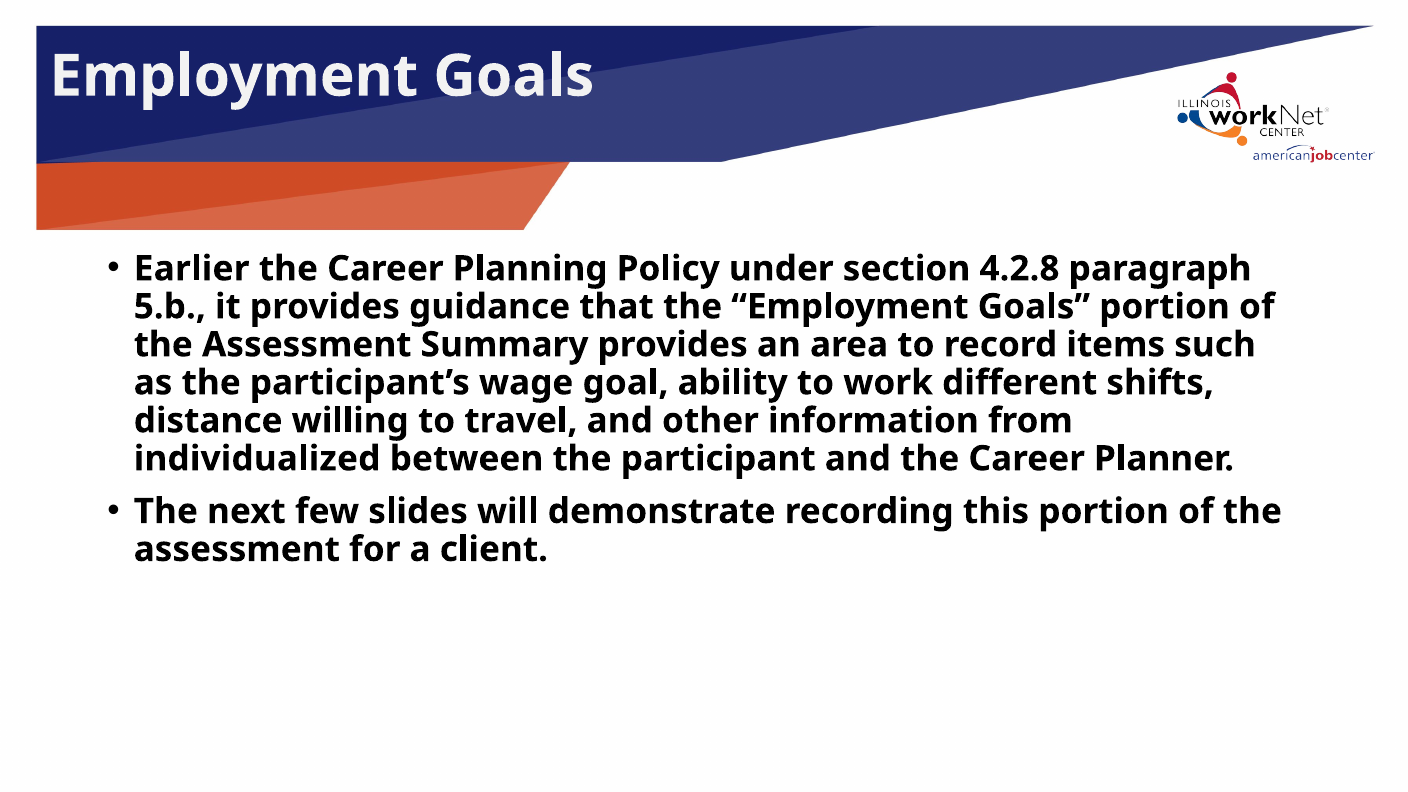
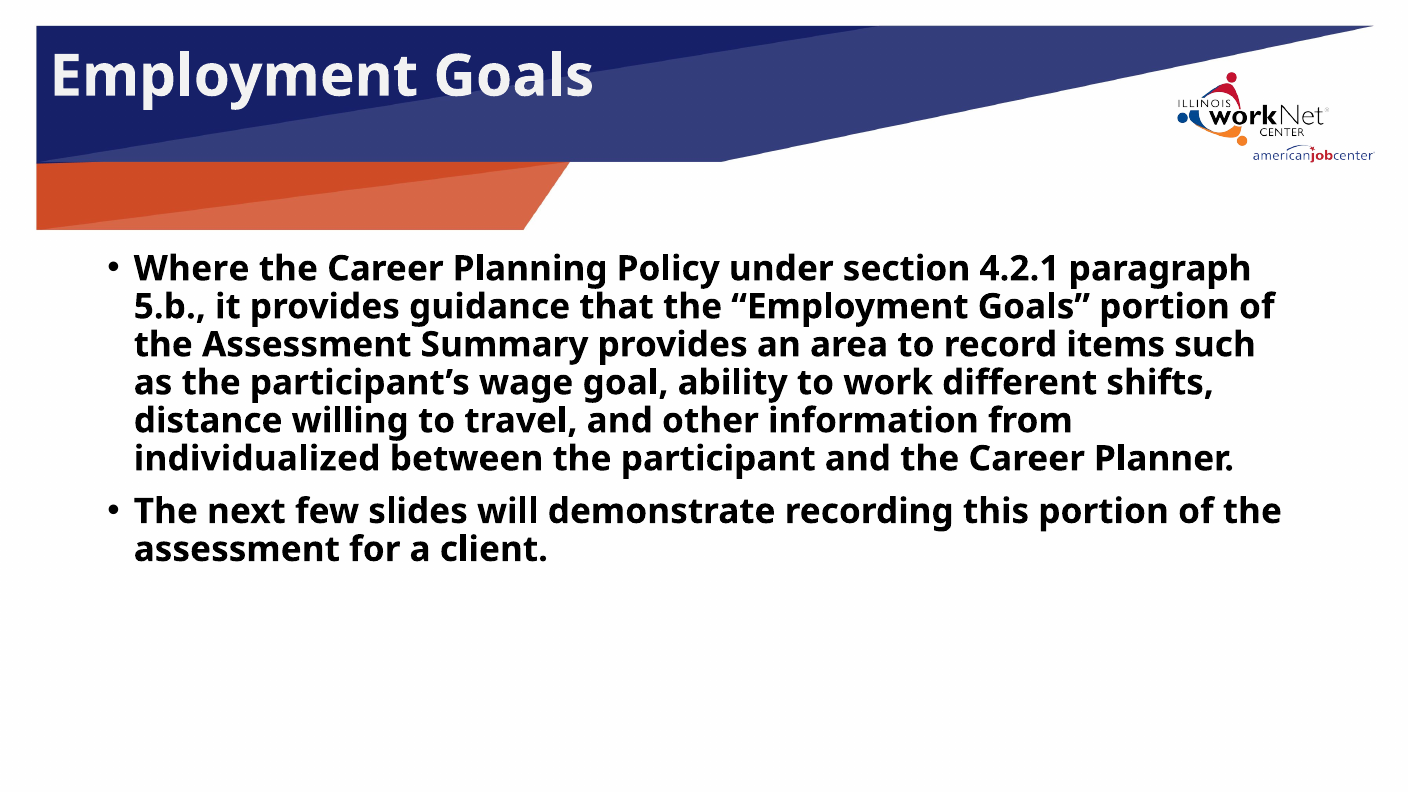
Earlier: Earlier -> Where
4.2.8: 4.2.8 -> 4.2.1
